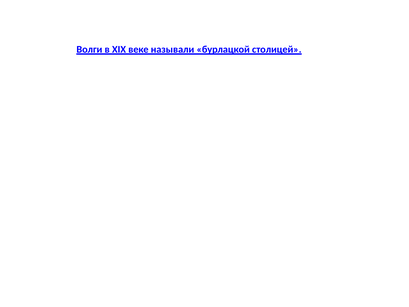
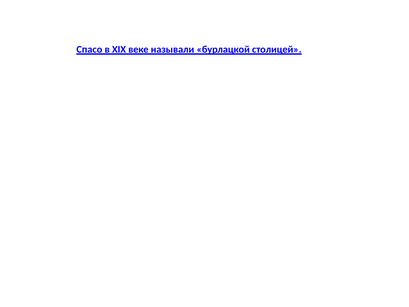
Волги: Волги -> Спасо
